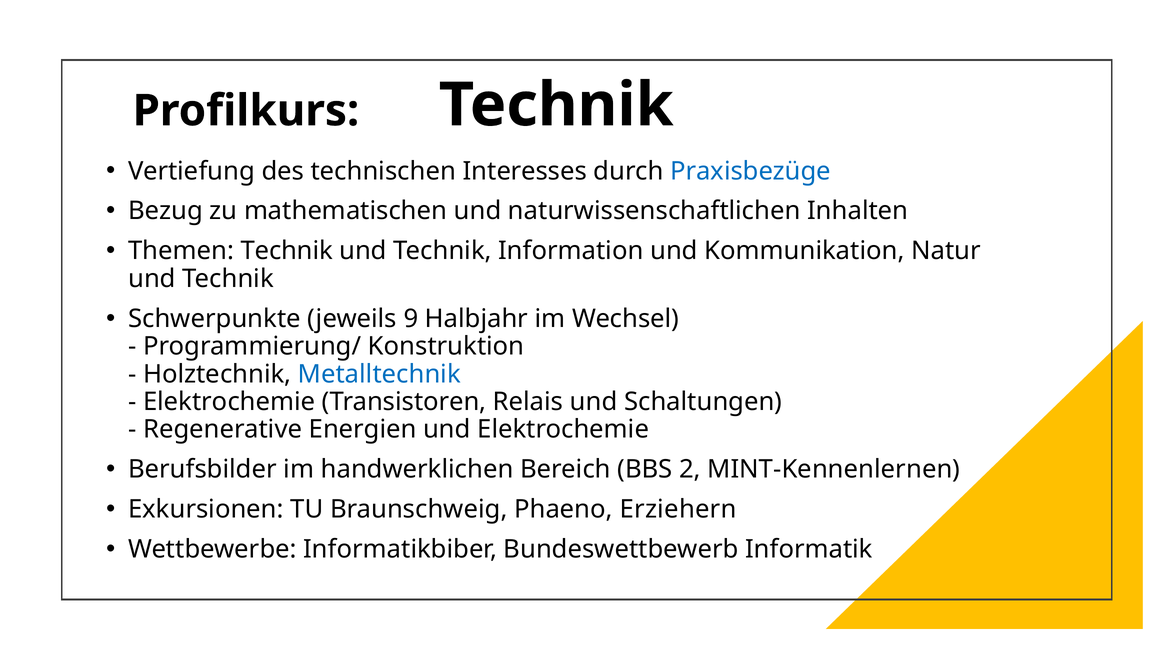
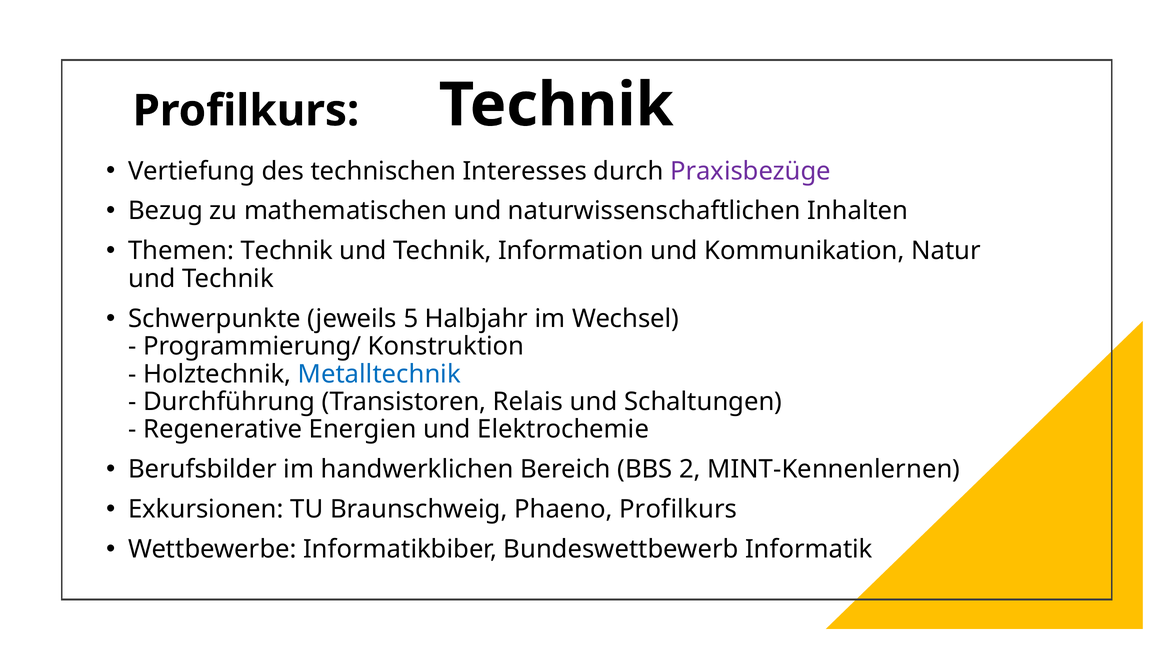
Praxisbezüge colour: blue -> purple
9: 9 -> 5
Elektrochemie at (229, 402): Elektrochemie -> Durchführung
Phaeno Erziehern: Erziehern -> Profilkurs
